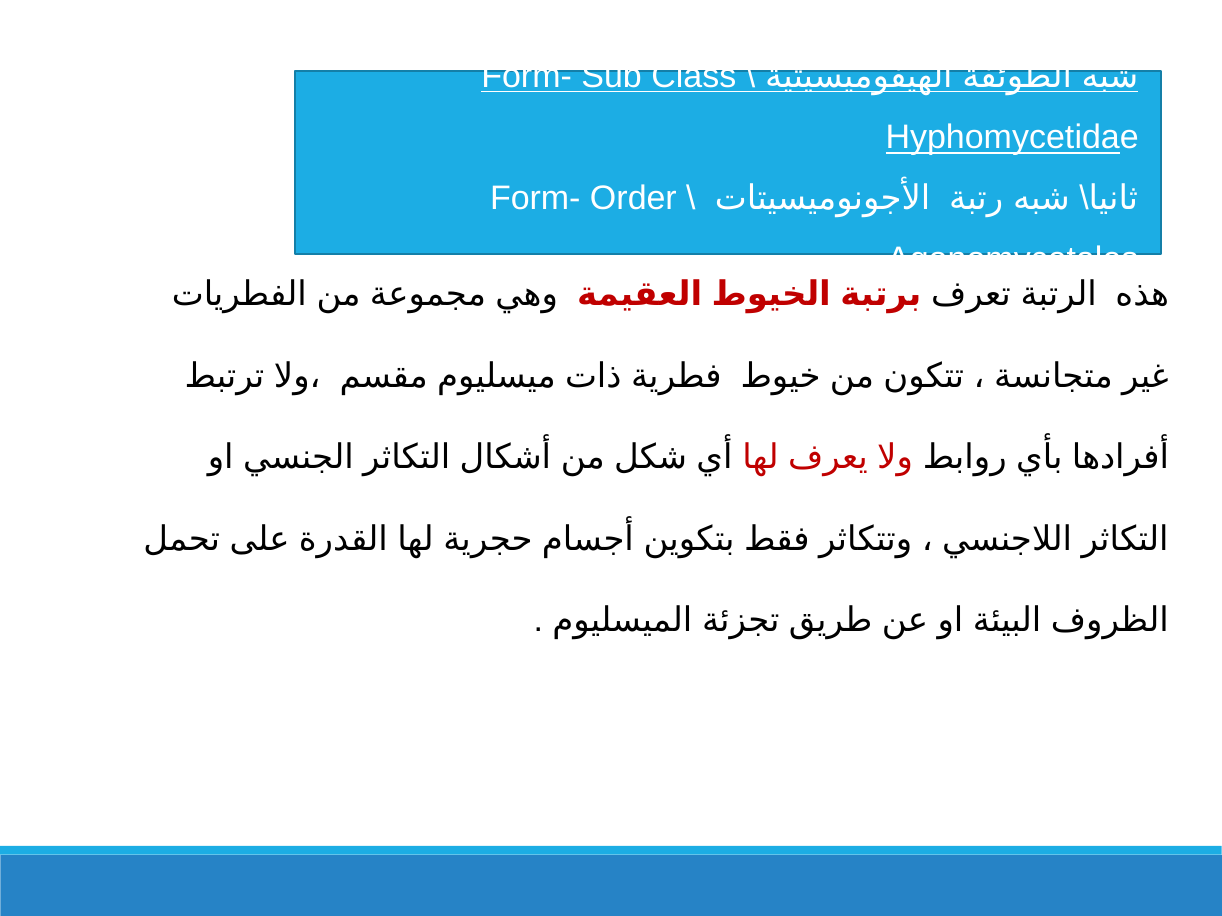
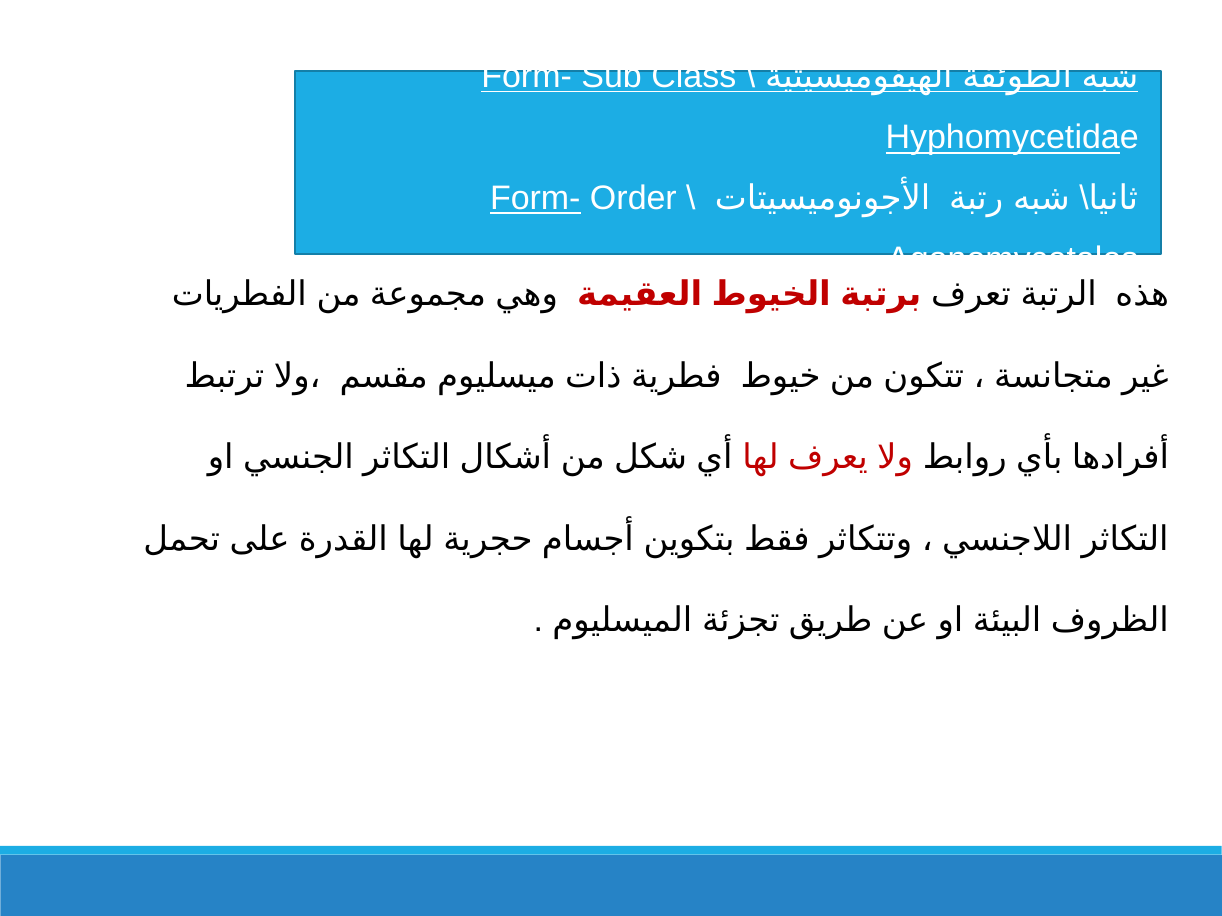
Form- at (535, 199) underline: none -> present
